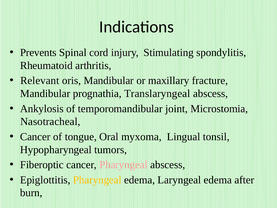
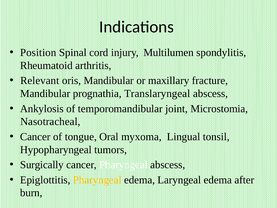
Prevents: Prevents -> Position
Stimulating: Stimulating -> Multilumen
Fiberoptic: Fiberoptic -> Surgically
Pharyngeal at (123, 165) colour: pink -> white
